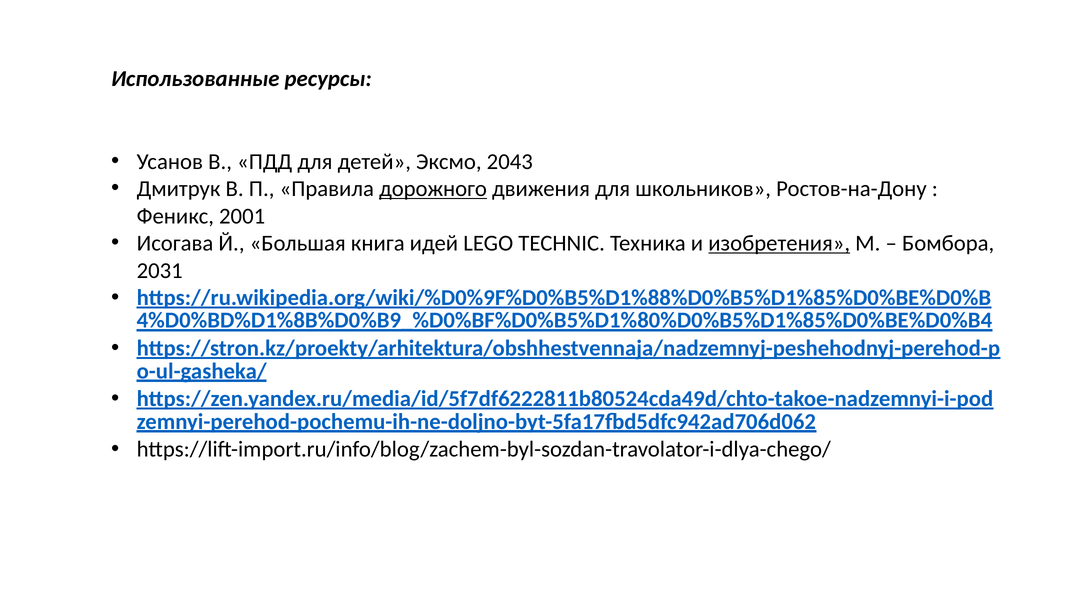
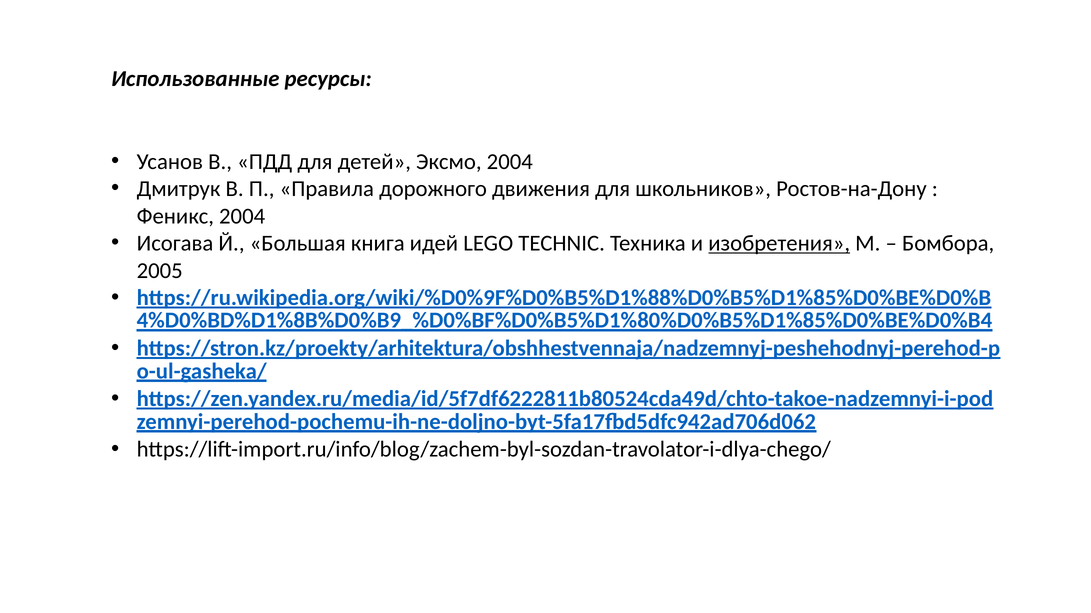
Эксмо 2043: 2043 -> 2004
дорожного underline: present -> none
Феникс 2001: 2001 -> 2004
2031: 2031 -> 2005
